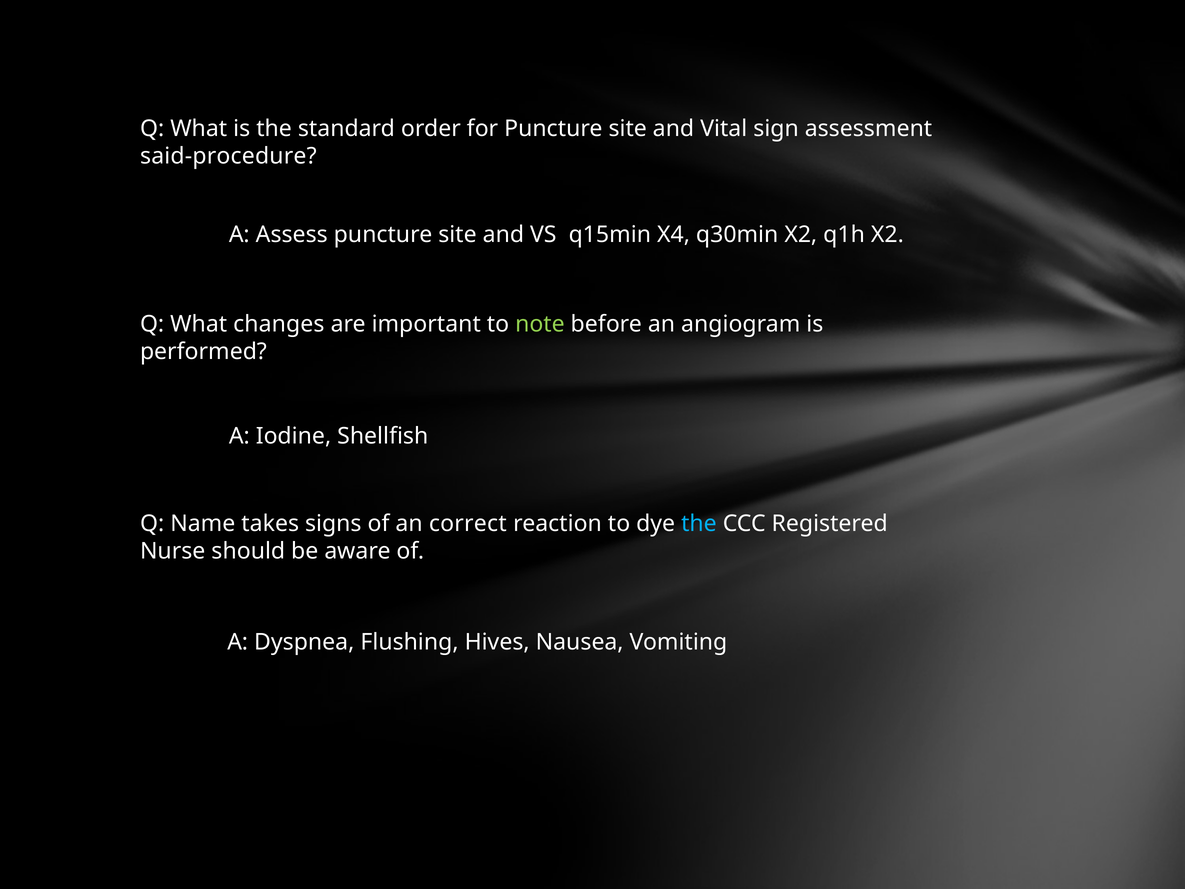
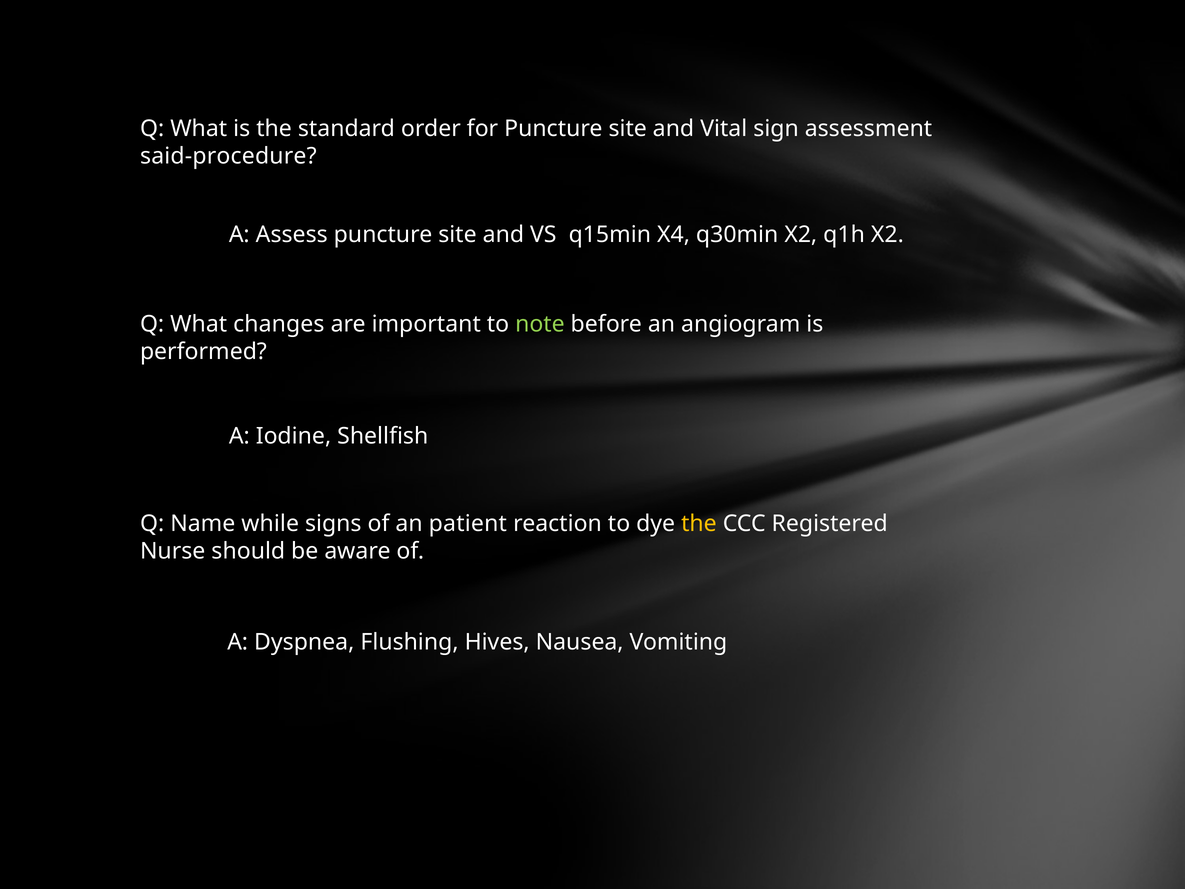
takes: takes -> while
correct: correct -> patient
the at (699, 524) colour: light blue -> yellow
